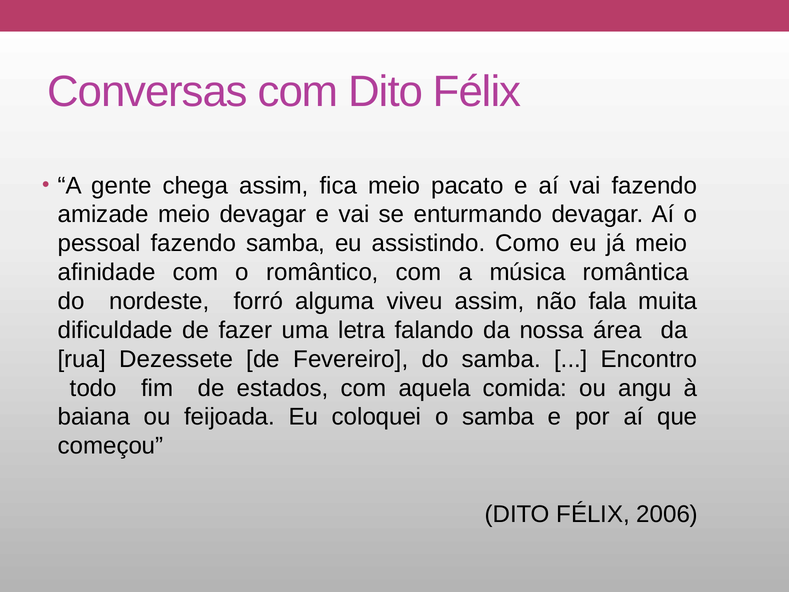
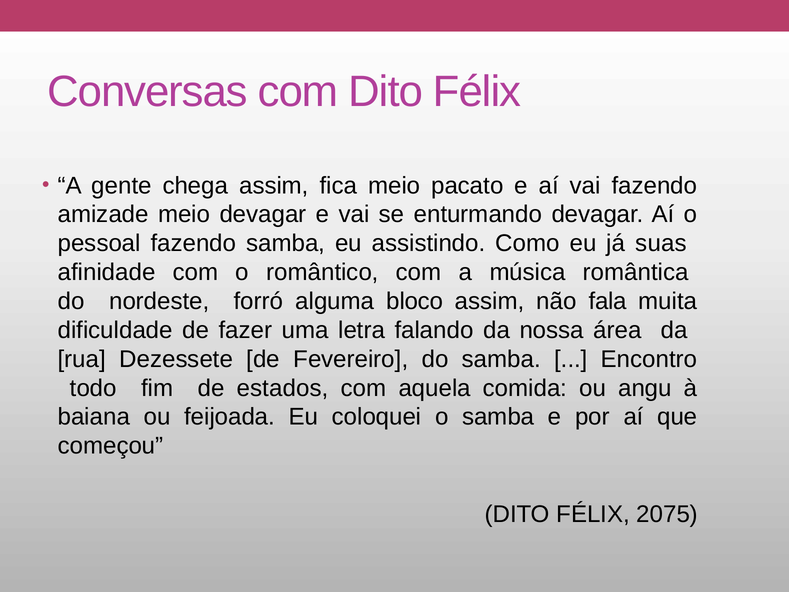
já meio: meio -> suas
viveu: viveu -> bloco
2006: 2006 -> 2075
